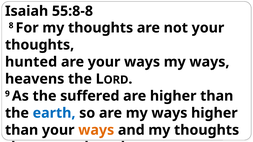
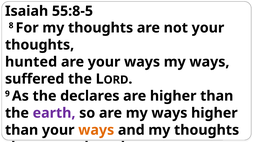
55:8-8: 55:8-8 -> 55:8-5
heavens: heavens -> suffered
suffered: suffered -> declares
earth colour: blue -> purple
